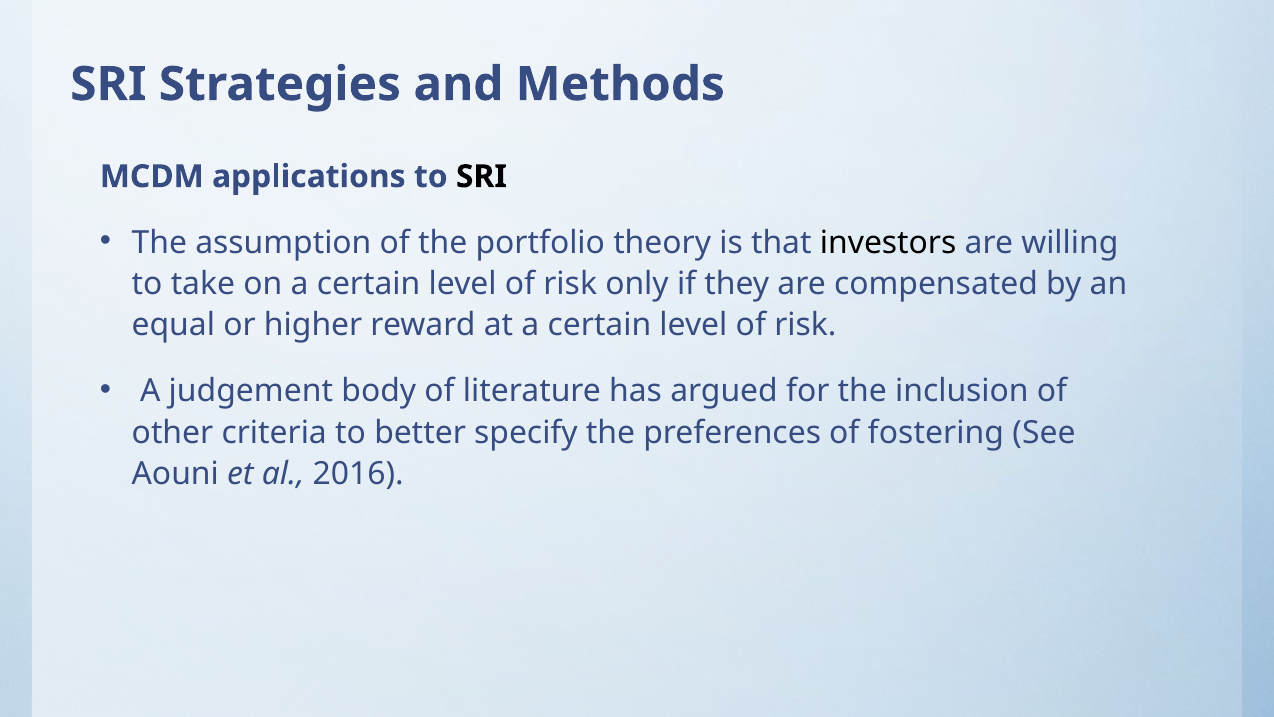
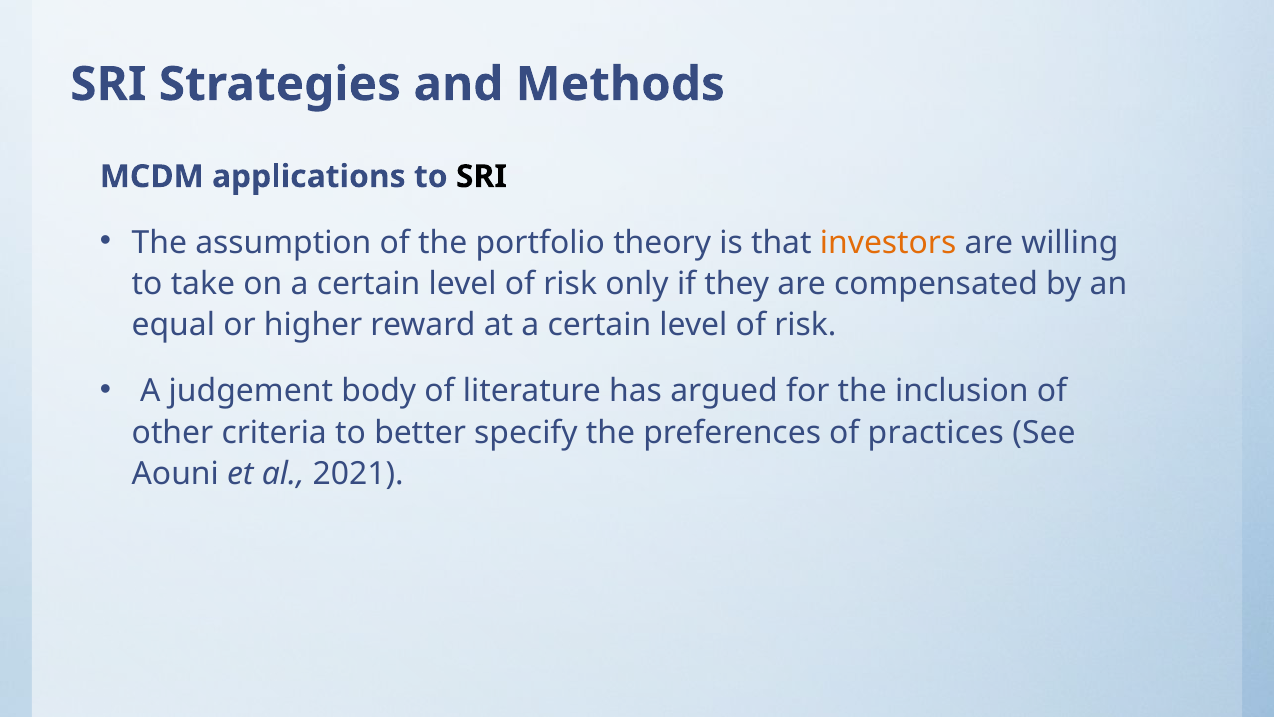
investors colour: black -> orange
fostering: fostering -> practices
2016: 2016 -> 2021
